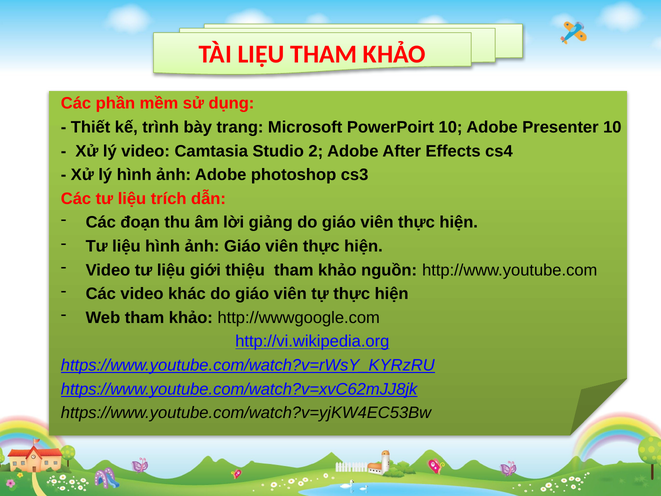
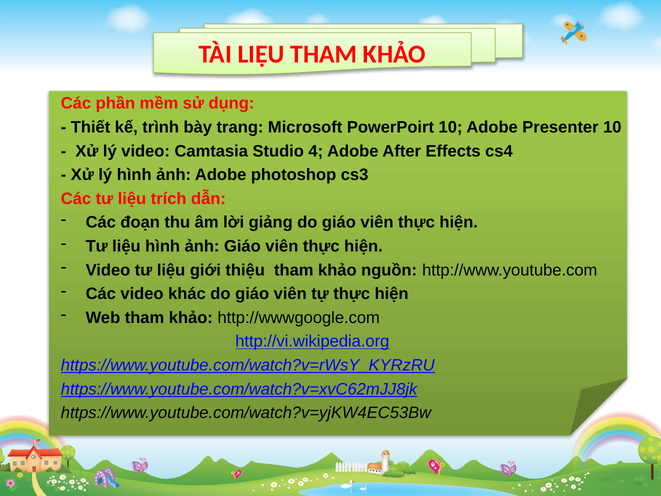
2: 2 -> 4
